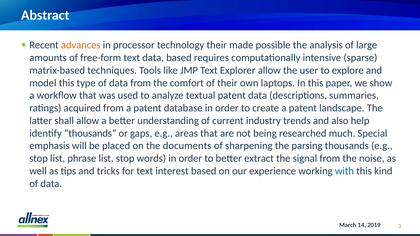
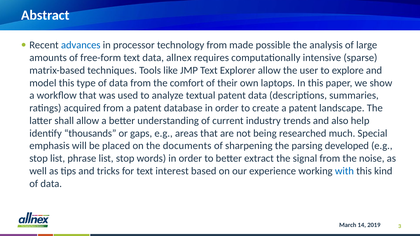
advances colour: orange -> blue
technology their: their -> from
data based: based -> allnex
parsing thousands: thousands -> developed
